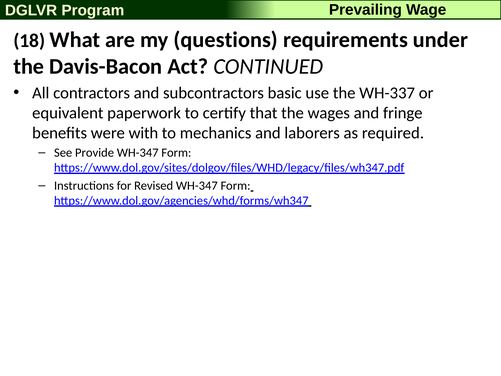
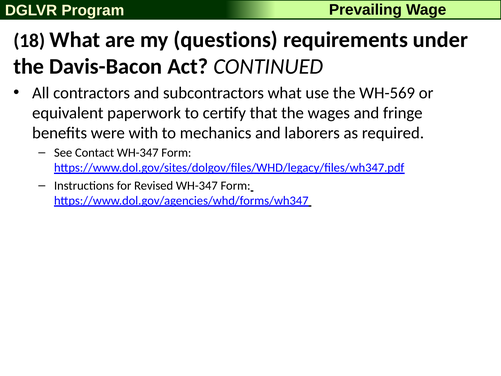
subcontractors basic: basic -> what
WH-337: WH-337 -> WH-569
Provide: Provide -> Contact
